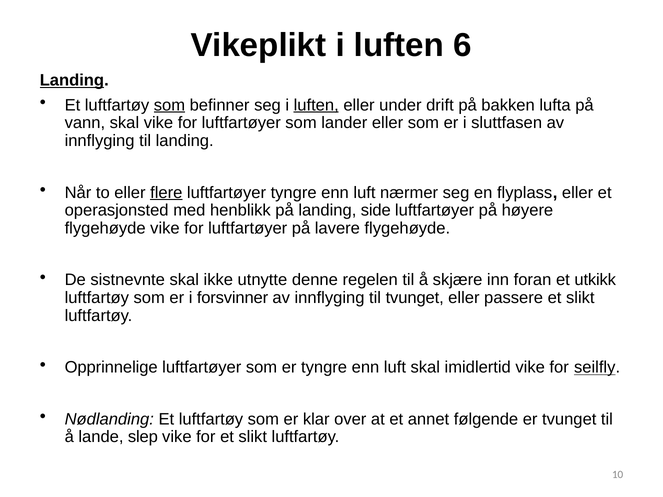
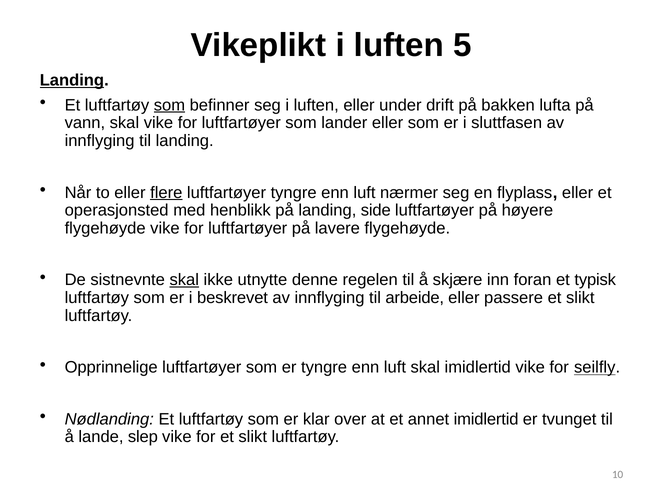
6: 6 -> 5
luften at (316, 105) underline: present -> none
skal at (184, 280) underline: none -> present
utkikk: utkikk -> typisk
forsvinner: forsvinner -> beskrevet
til tvunget: tvunget -> arbeide
annet følgende: følgende -> imidlertid
